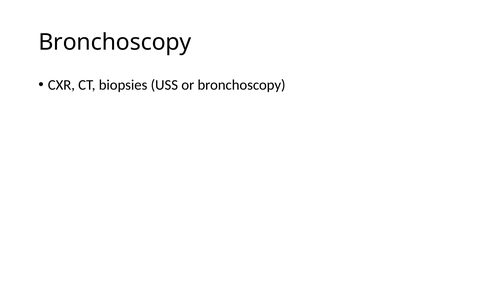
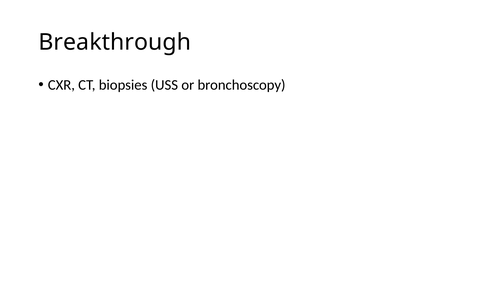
Bronchoscopy at (115, 42): Bronchoscopy -> Breakthrough
